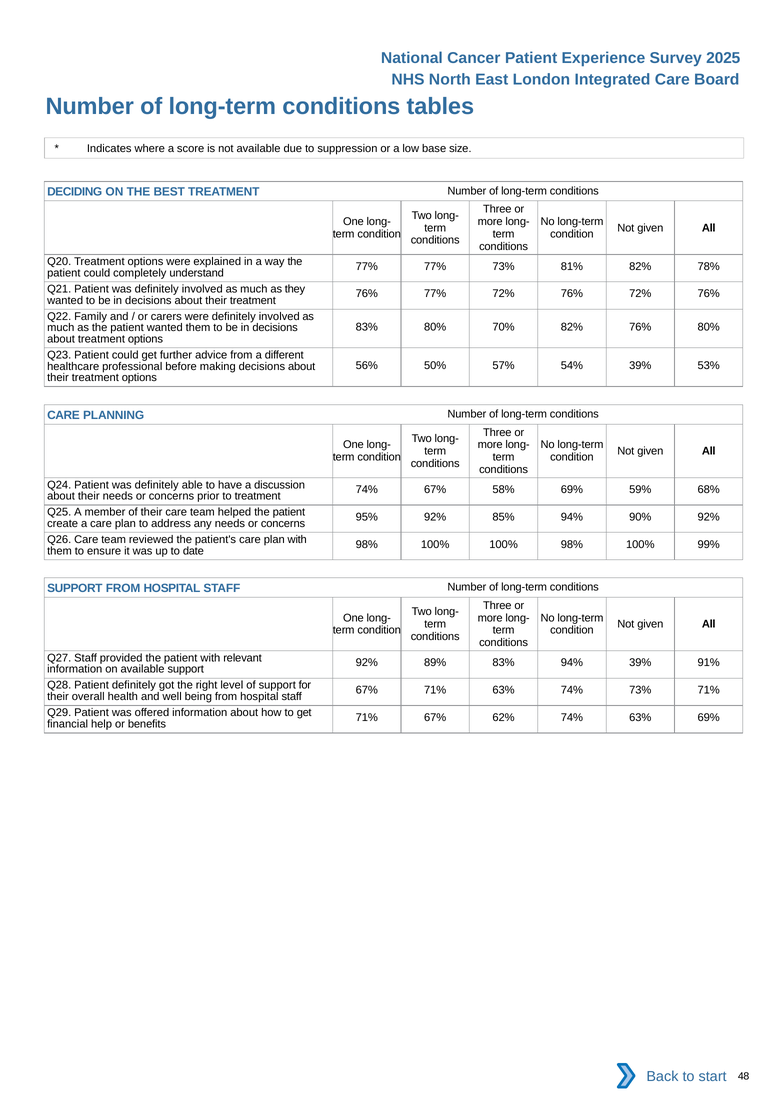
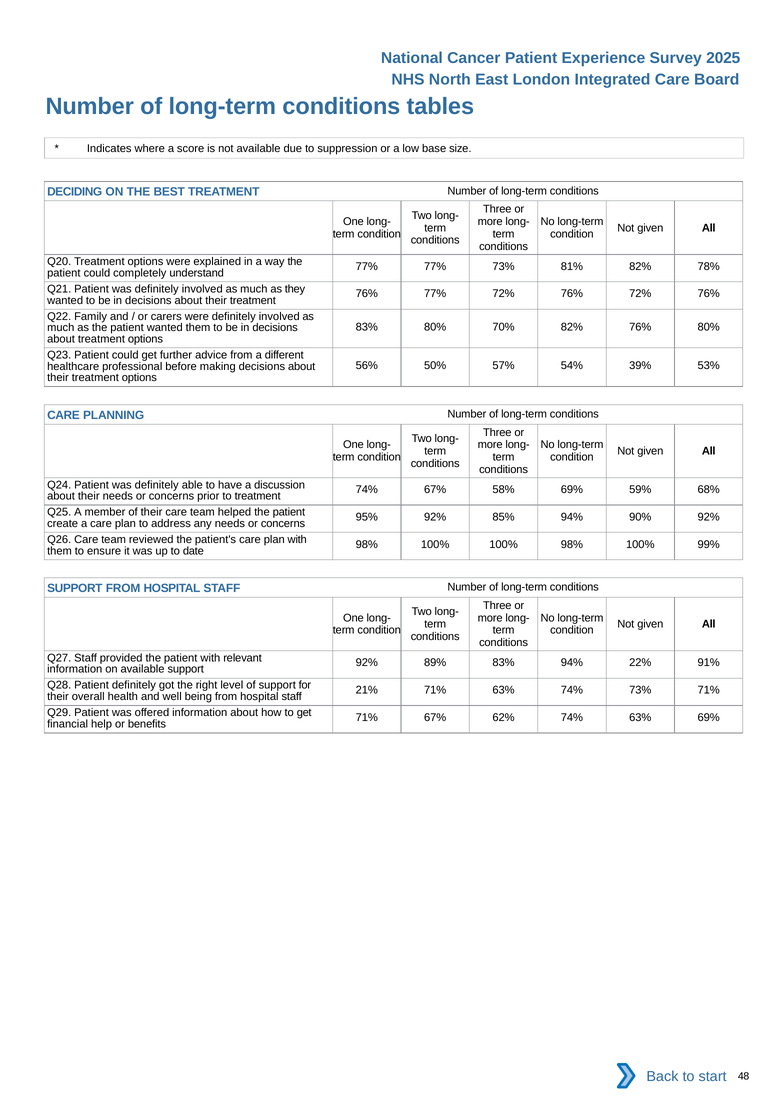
94% 39%: 39% -> 22%
67% at (367, 690): 67% -> 21%
